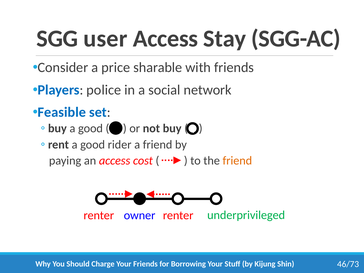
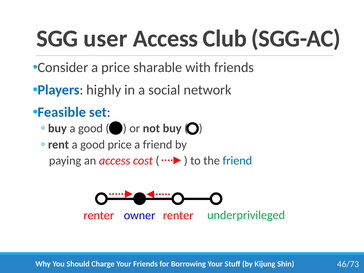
Stay: Stay -> Club
police: police -> highly
good rider: rider -> price
friend at (237, 161) colour: orange -> blue
